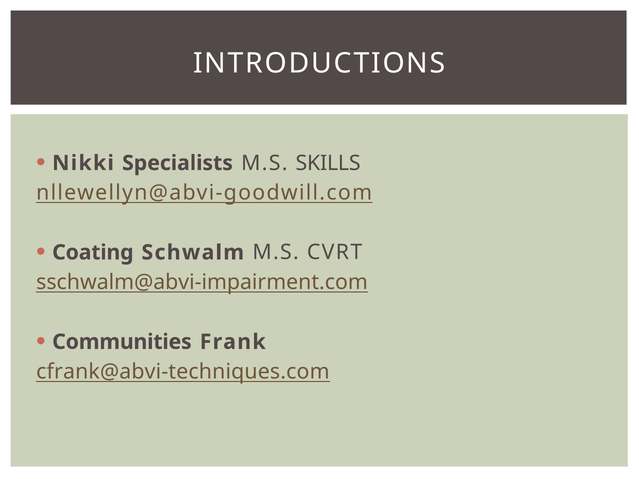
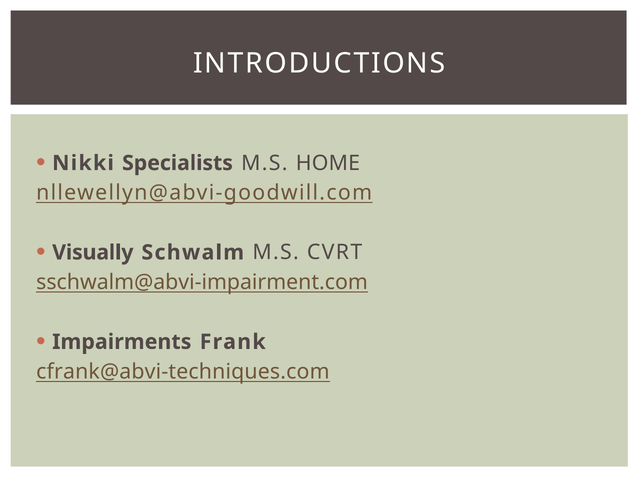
SKILLS: SKILLS -> HOME
Coating: Coating -> Visually
Communities: Communities -> Impairments
